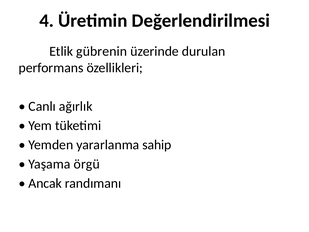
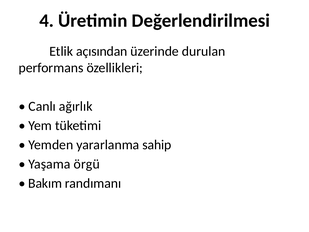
gübrenin: gübrenin -> açısından
Ancak: Ancak -> Bakım
